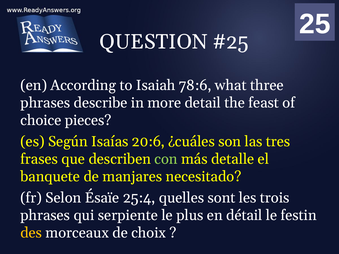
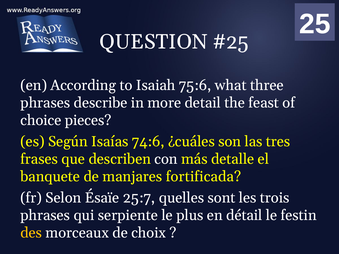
78:6: 78:6 -> 75:6
20:6: 20:6 -> 74:6
con colour: light green -> white
necesitado: necesitado -> fortificada
25:4: 25:4 -> 25:7
